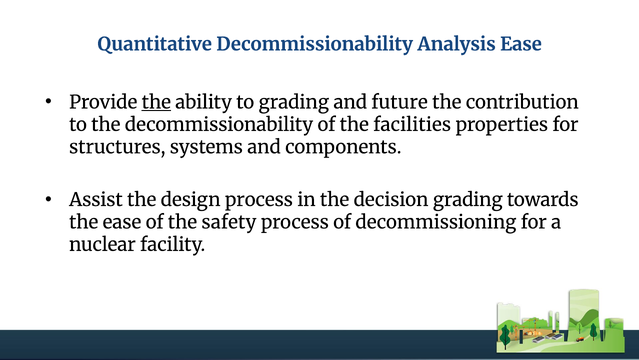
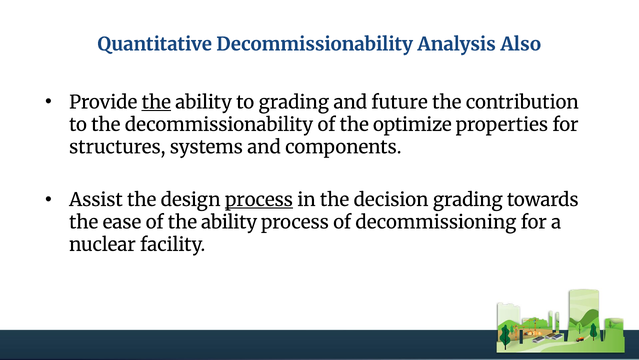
Analysis Ease: Ease -> Also
facilities: facilities -> optimize
process at (259, 200) underline: none -> present
of the safety: safety -> ability
